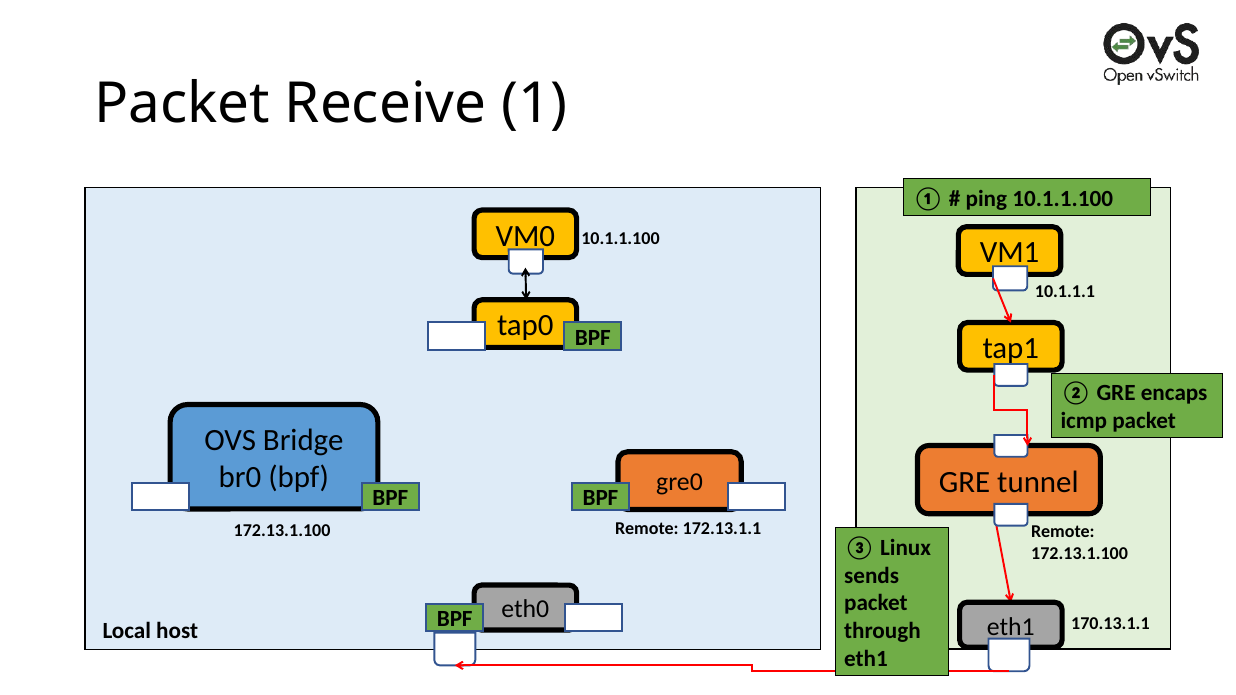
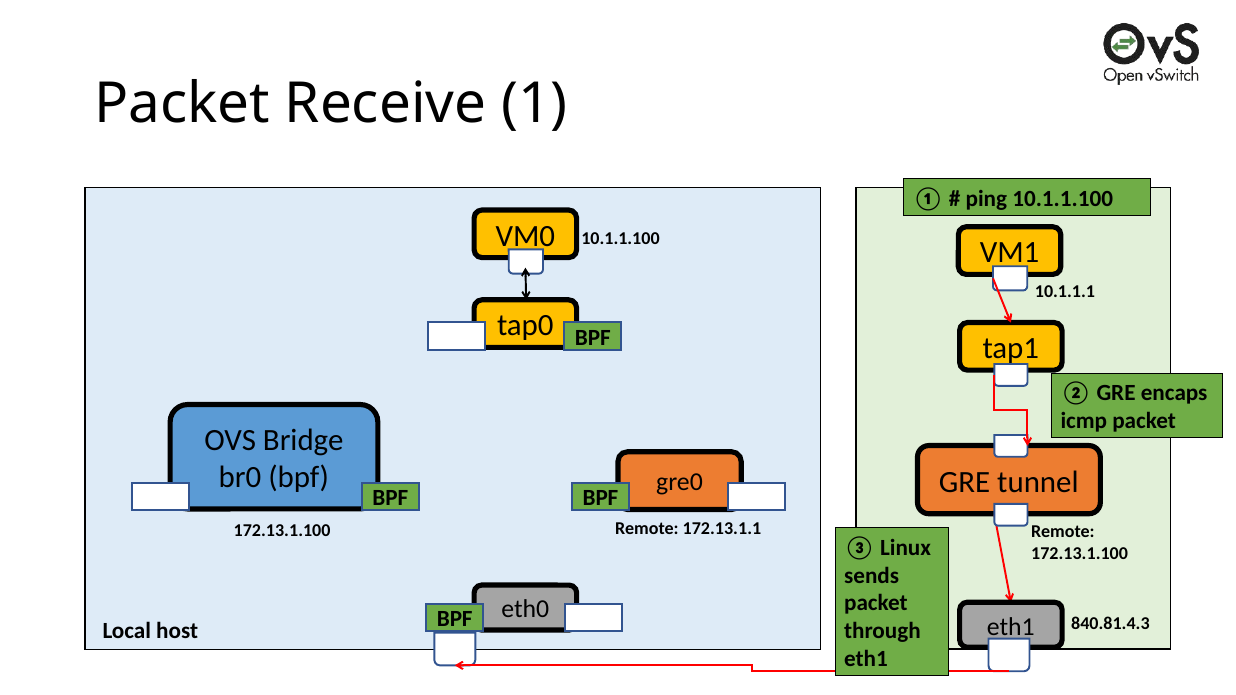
170.13.1.1: 170.13.1.1 -> 840.81.4.3
